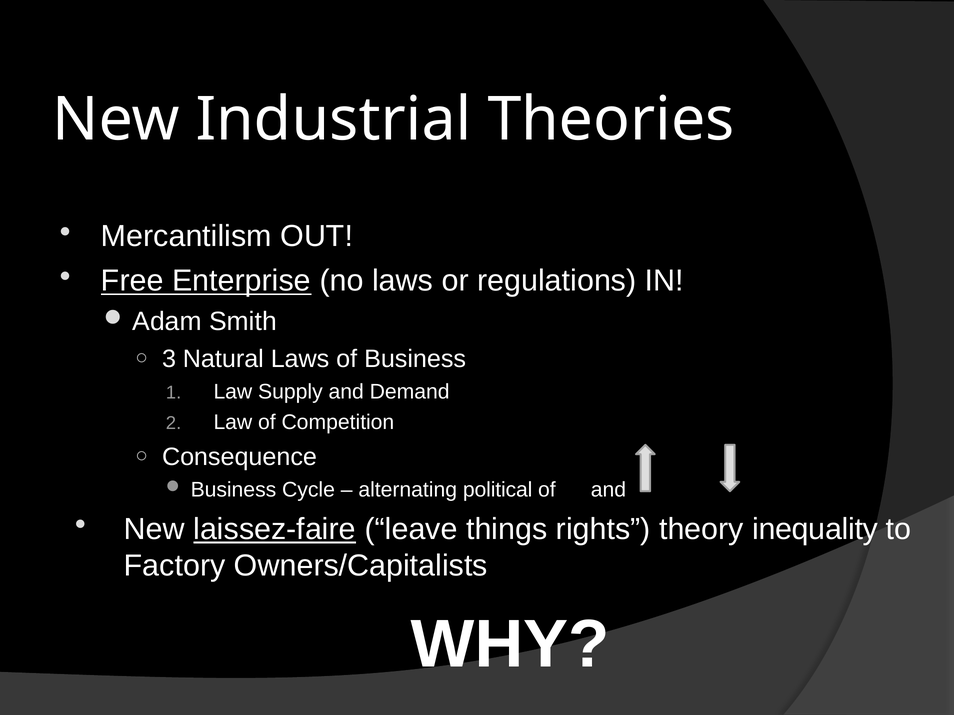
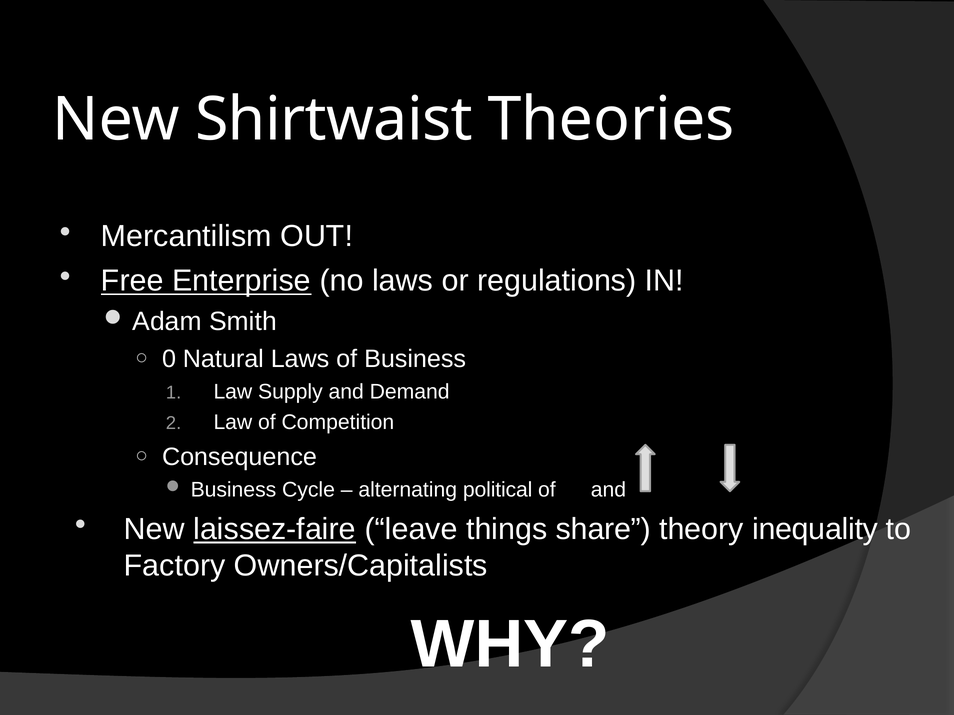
Industrial: Industrial -> Shirtwaist
3: 3 -> 0
rights: rights -> share
